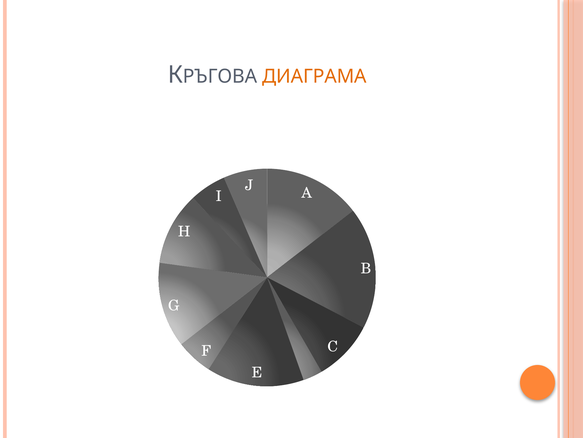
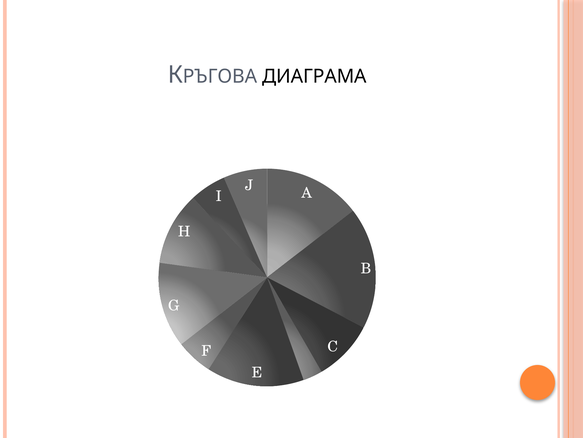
ДИАГРАМА colour: orange -> black
